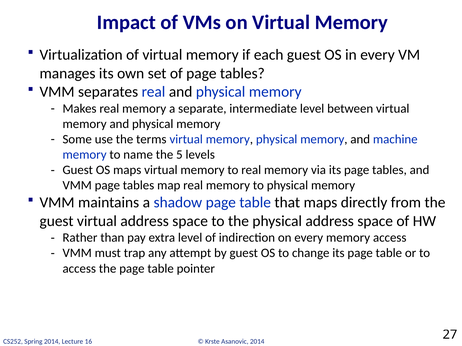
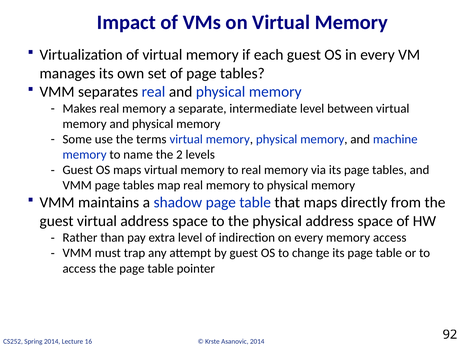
5: 5 -> 2
27: 27 -> 92
